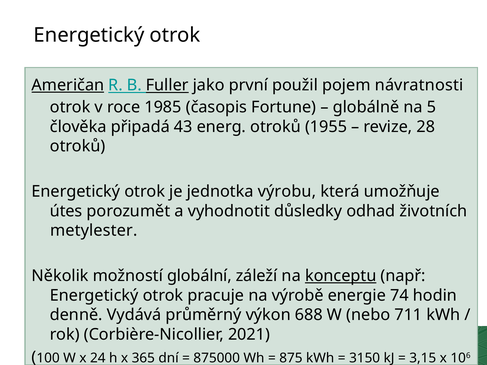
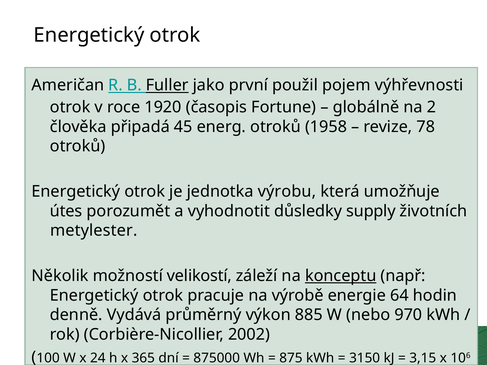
Američan underline: present -> none
návratnosti: návratnosti -> výhřevnosti
1985: 1985 -> 1920
5: 5 -> 2
43: 43 -> 45
1955: 1955 -> 1958
28: 28 -> 78
odhad: odhad -> supply
globální: globální -> velikostí
74: 74 -> 64
688: 688 -> 885
711: 711 -> 970
2021: 2021 -> 2002
